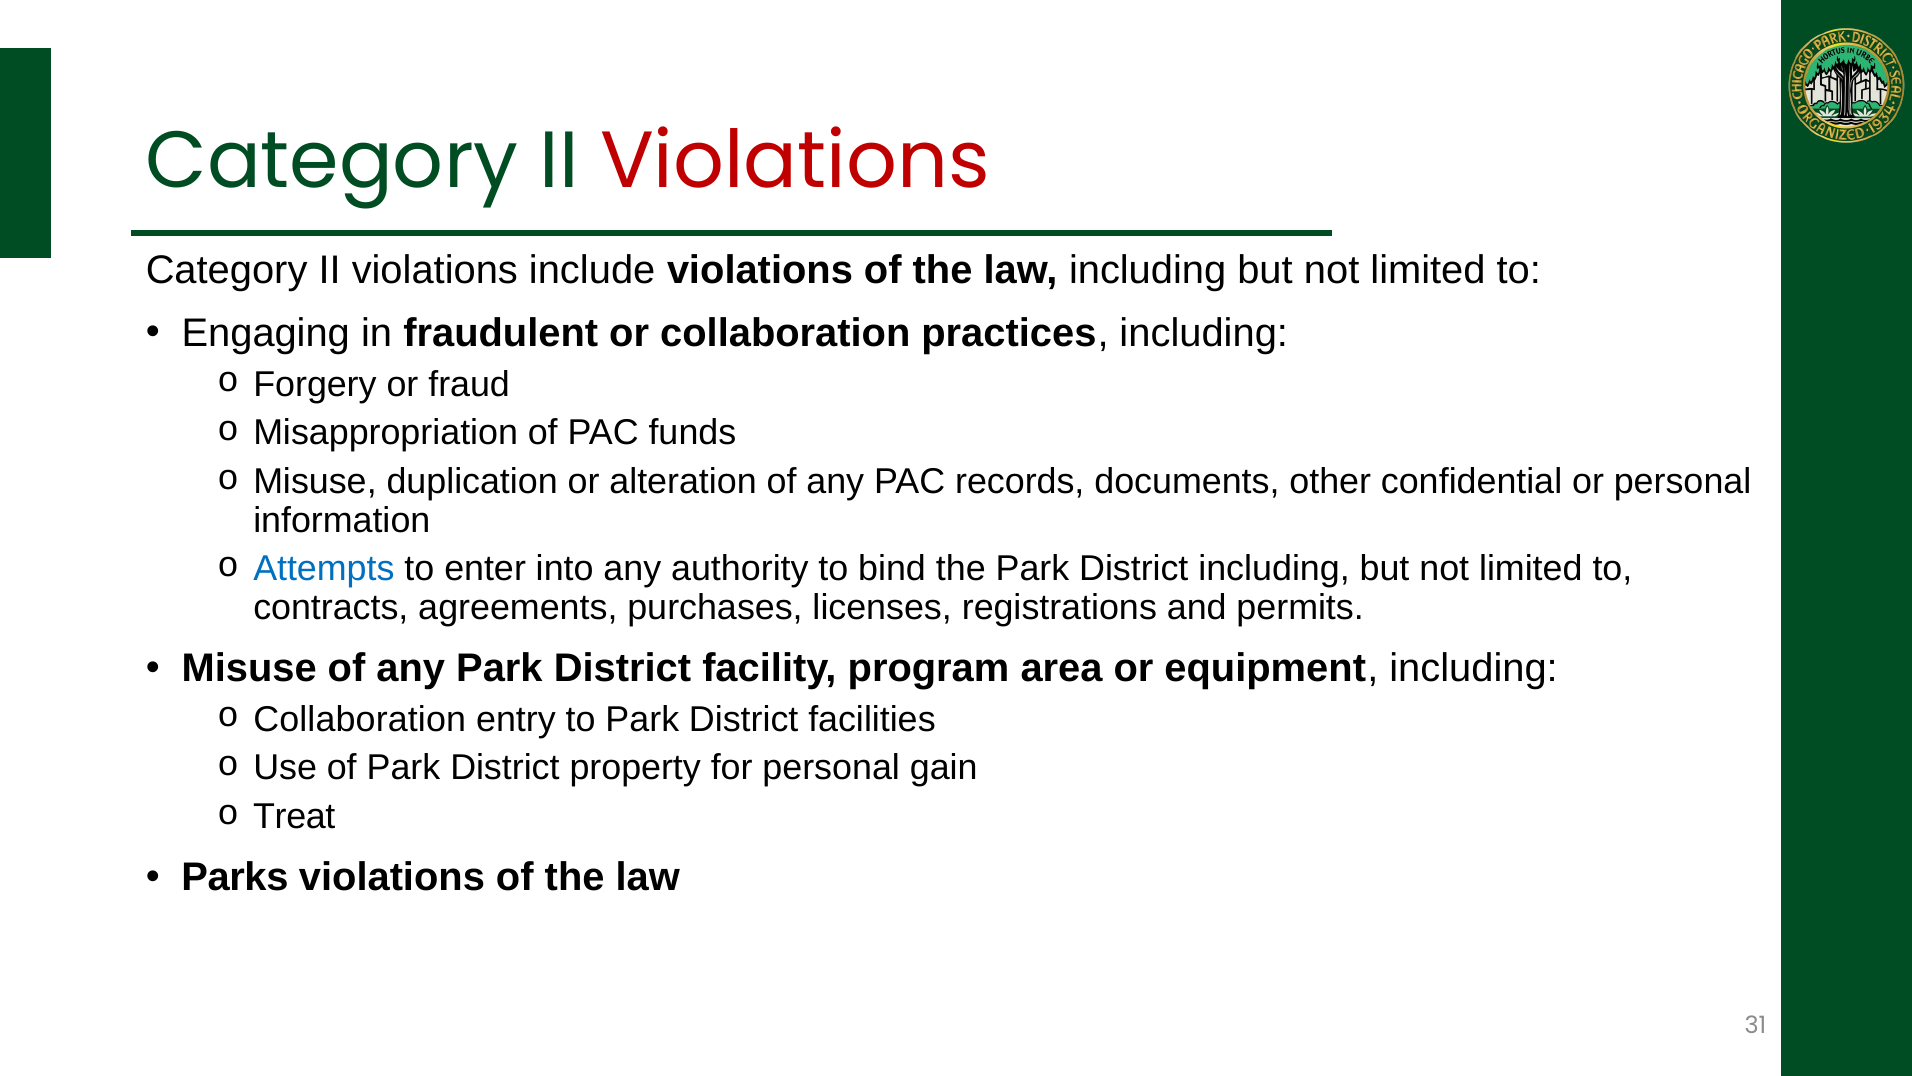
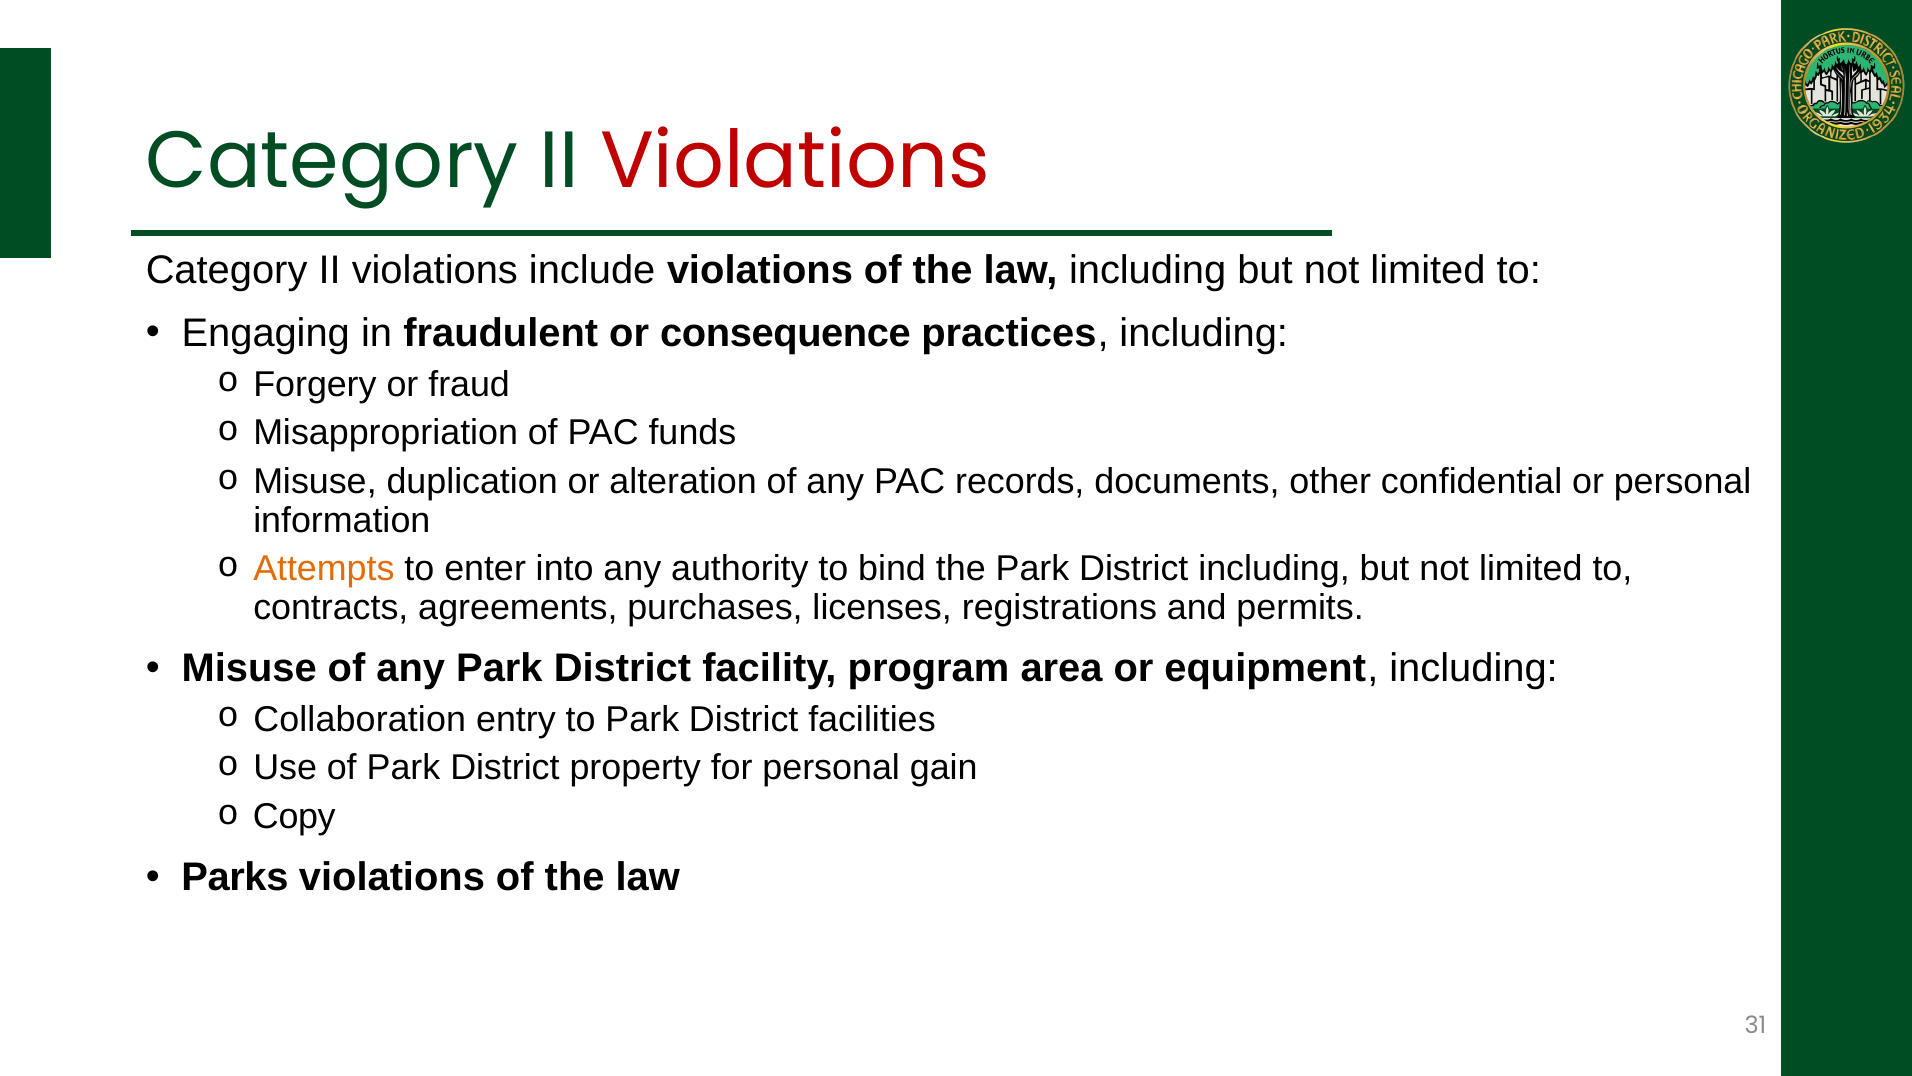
or collaboration: collaboration -> consequence
Attempts colour: blue -> orange
Treat: Treat -> Copy
